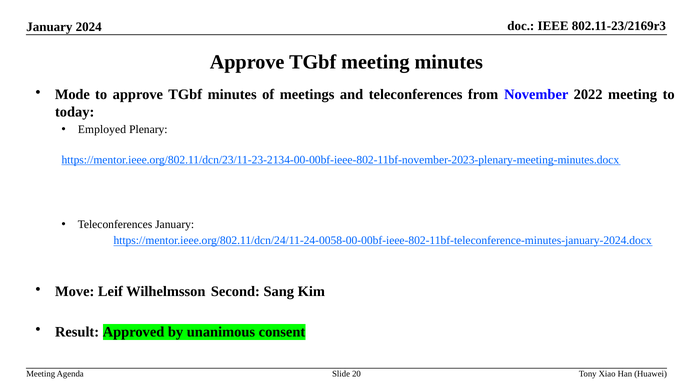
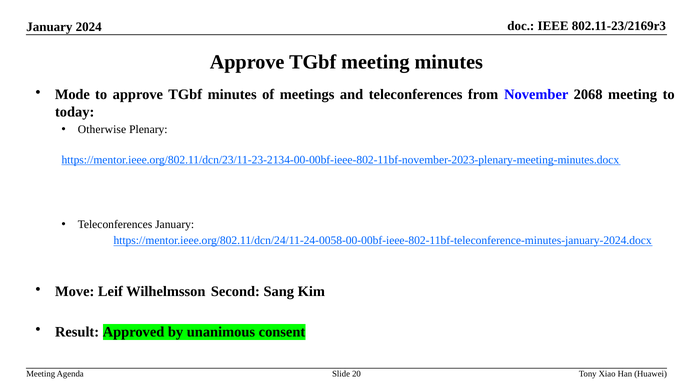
2022: 2022 -> 2068
Employed: Employed -> Otherwise
